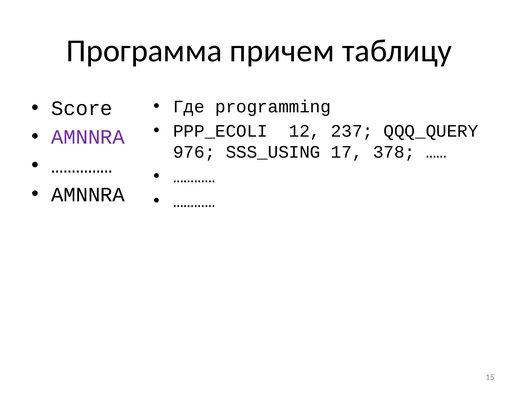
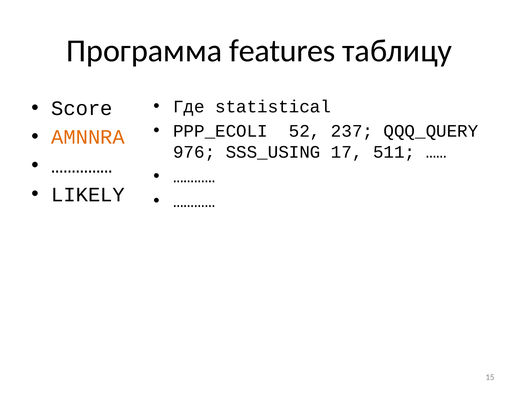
причем: причем -> features
programming: programming -> statistical
12: 12 -> 52
AMNNRA at (88, 137) colour: purple -> orange
378: 378 -> 511
AMNNRA at (88, 194): AMNNRA -> LIKELY
